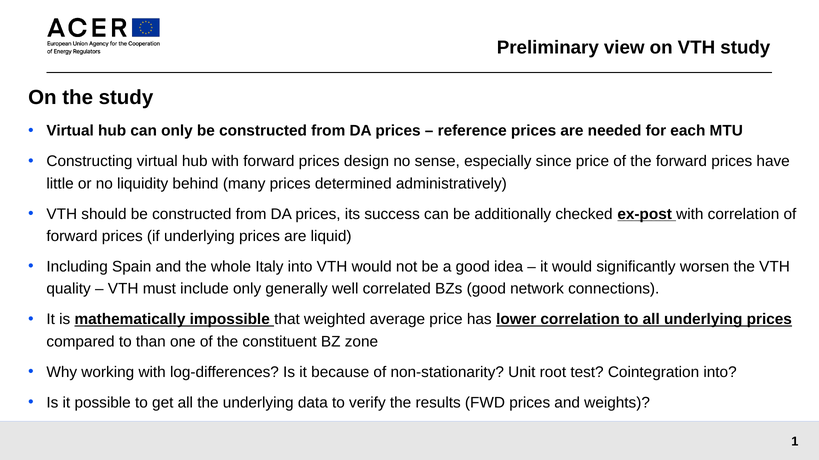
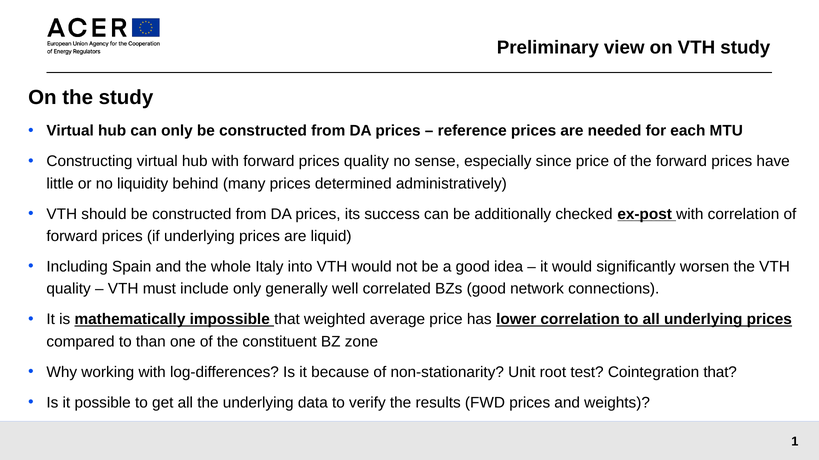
prices design: design -> quality
Cointegration into: into -> that
